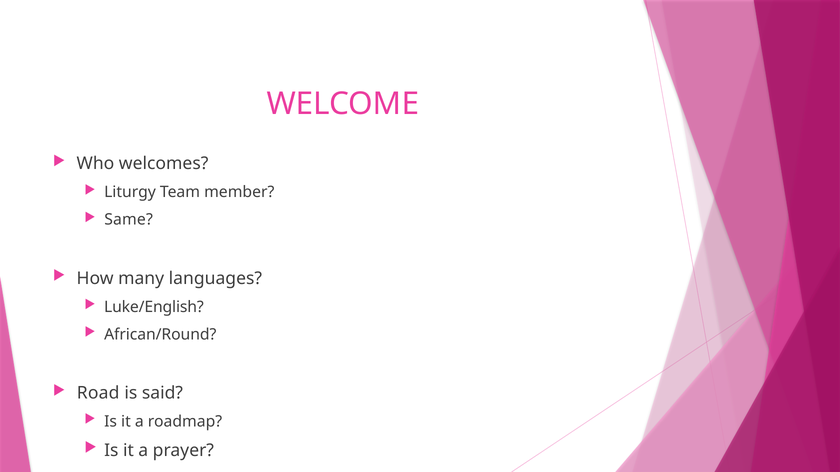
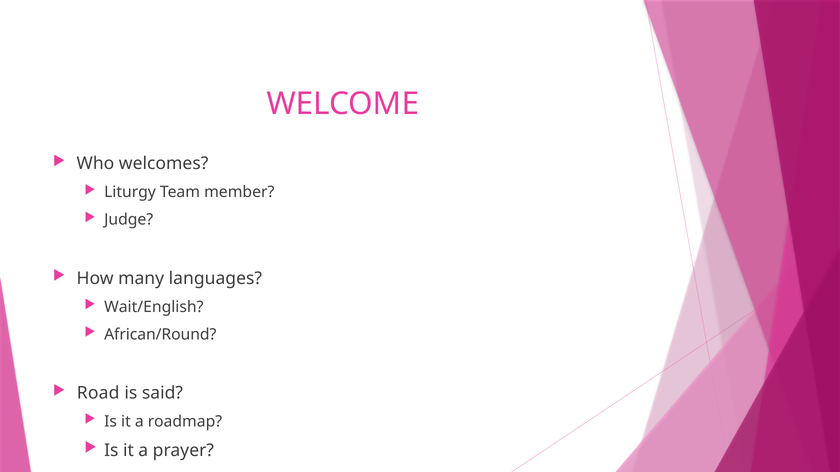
Same: Same -> Judge
Luke/English: Luke/English -> Wait/English
